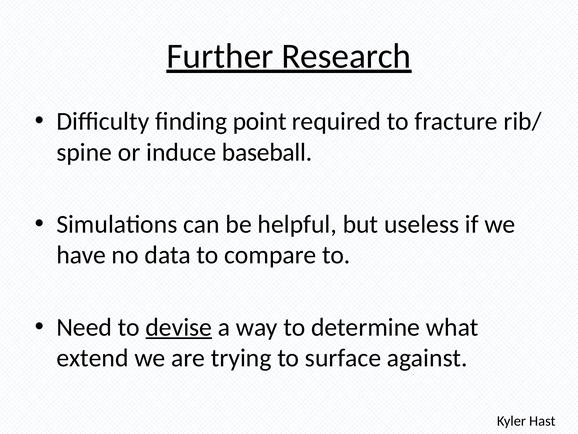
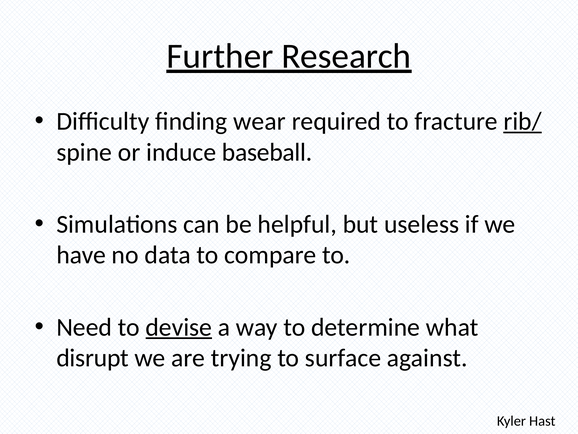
point: point -> wear
rib/ underline: none -> present
extend: extend -> disrupt
